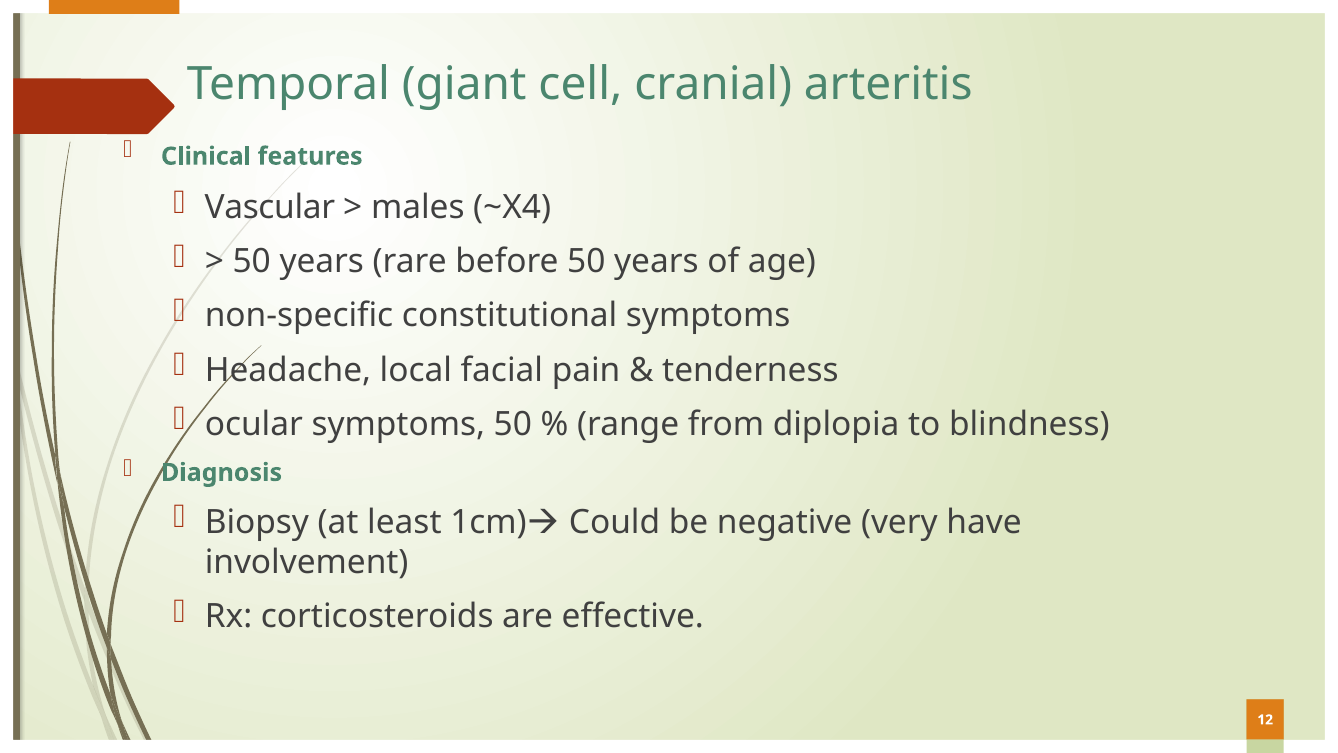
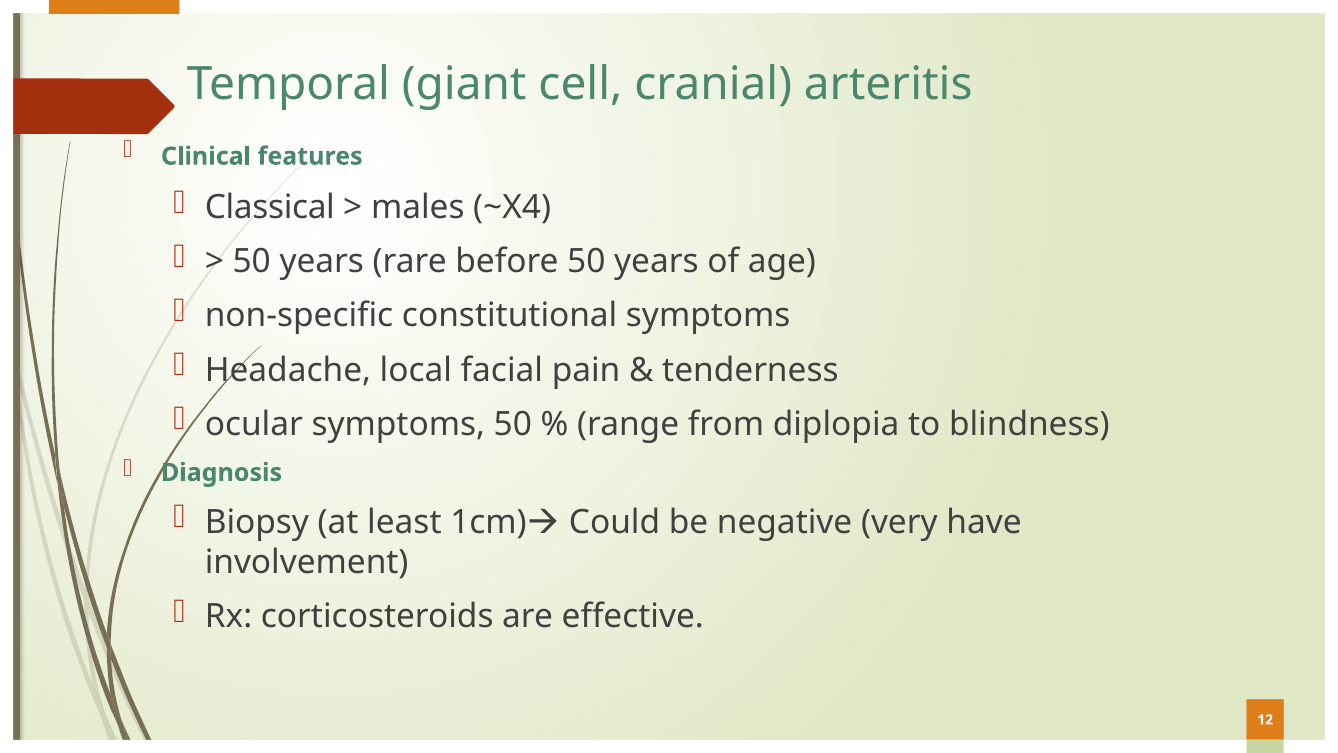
Vascular: Vascular -> Classical
